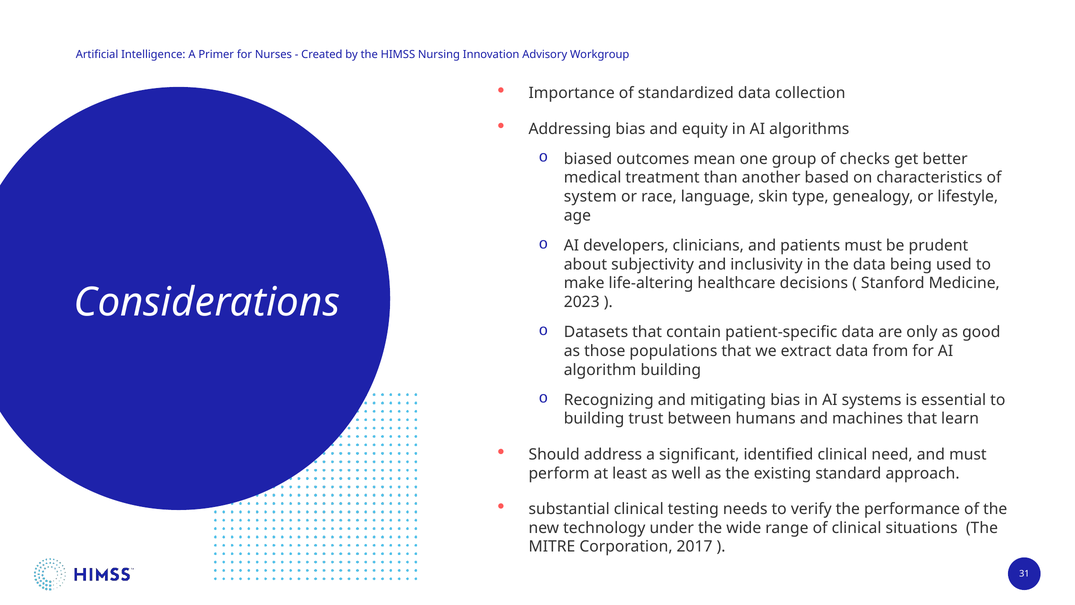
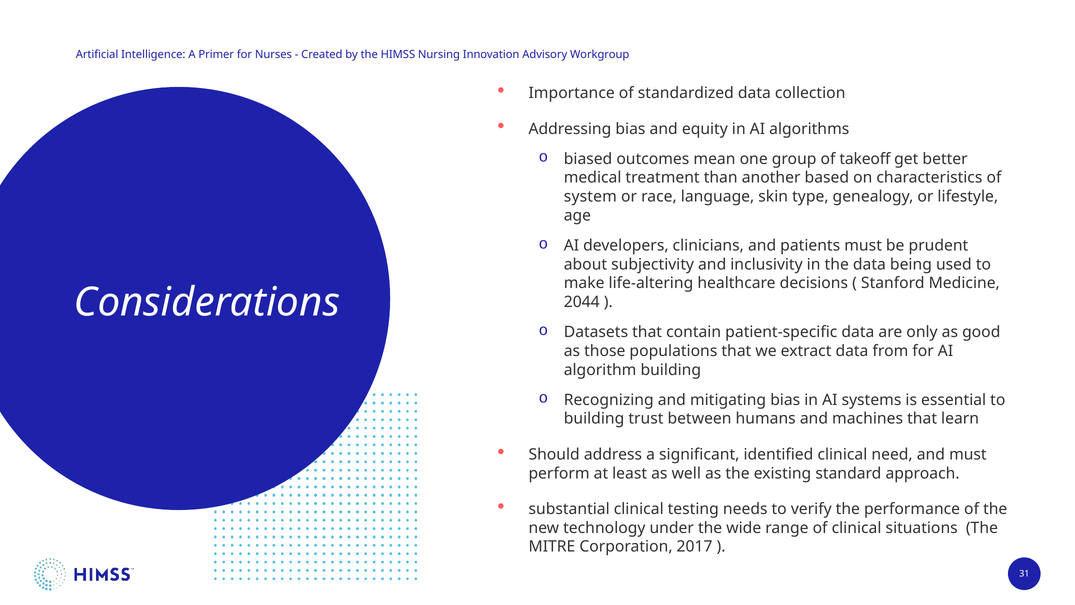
checks: checks -> takeoff
2023: 2023 -> 2044
